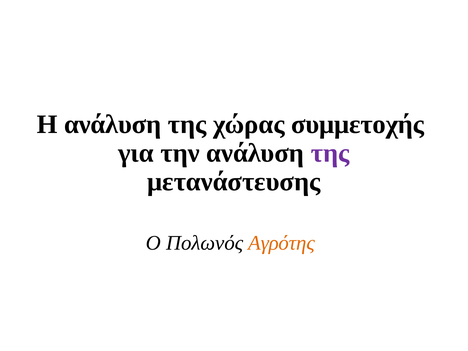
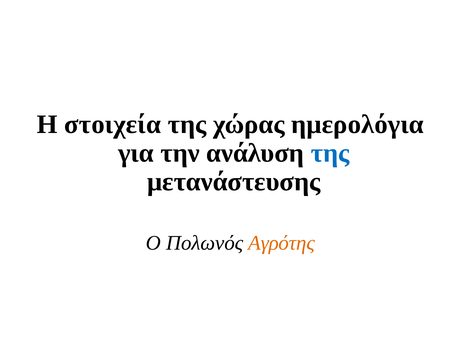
Η ανάλυση: ανάλυση -> στοιχεία
συμμετοχής: συμμετοχής -> ημερολόγια
της at (330, 153) colour: purple -> blue
